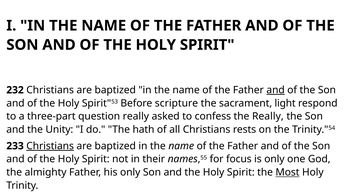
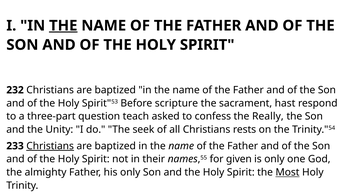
THE at (63, 26) underline: none -> present
and at (276, 90) underline: present -> none
light: light -> hast
question really: really -> teach
hath: hath -> seek
focus: focus -> given
